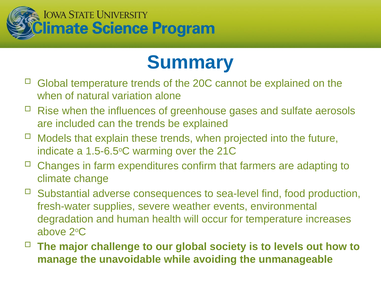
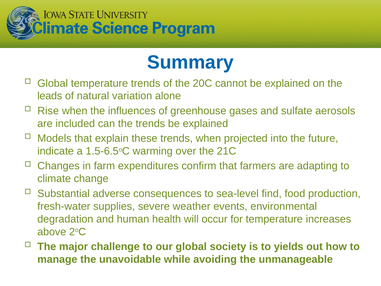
when at (50, 96): when -> leads
levels: levels -> yields
